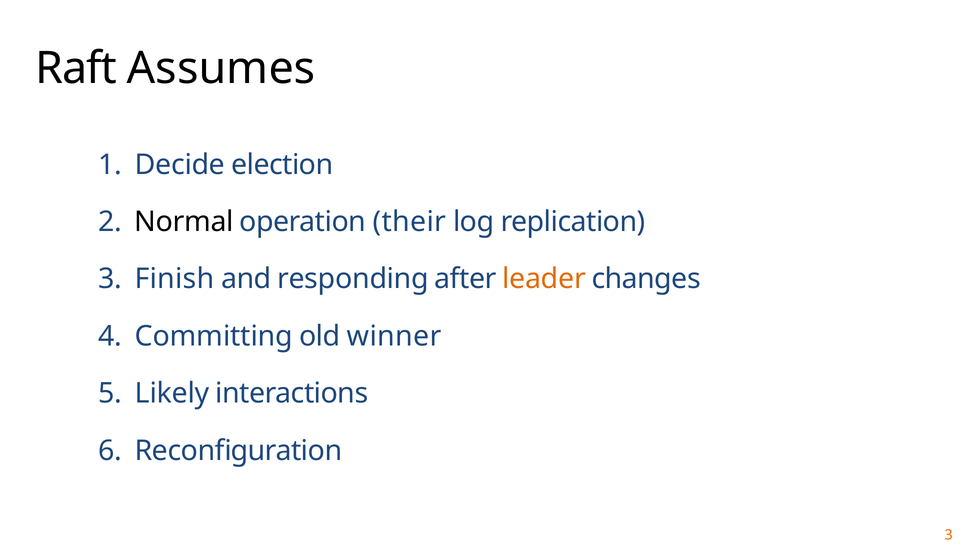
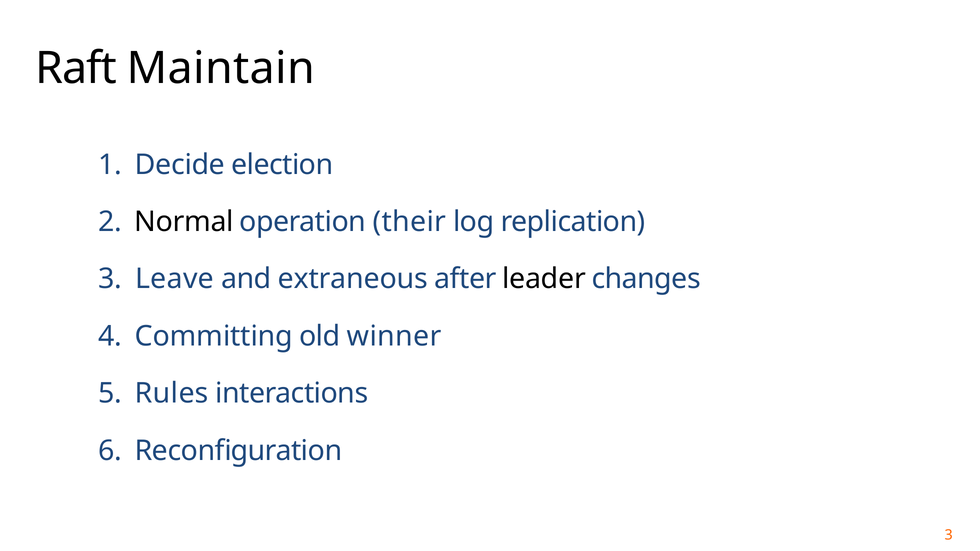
Assumes: Assumes -> Maintain
Finish: Finish -> Leave
responding: responding -> extraneous
leader colour: orange -> black
Likely: Likely -> Rules
